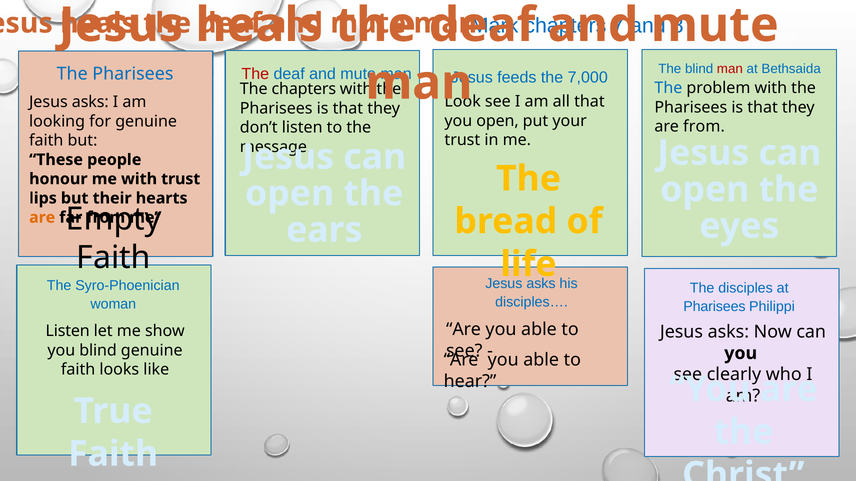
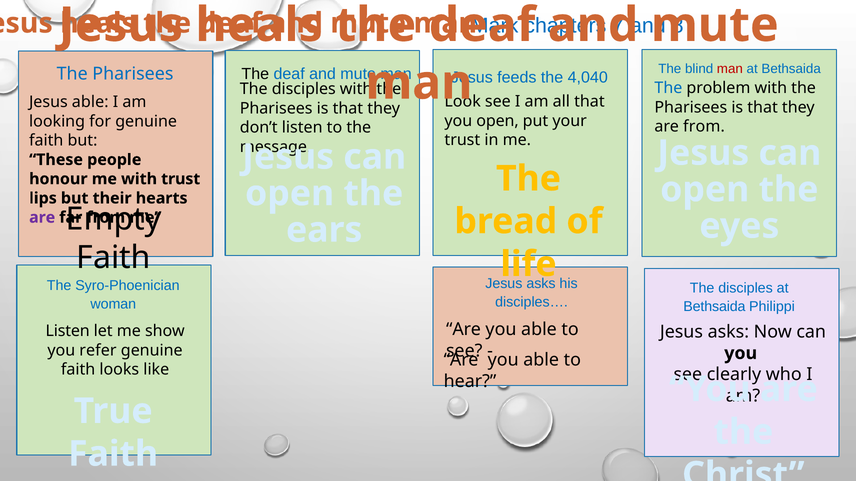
The at (255, 74) colour: red -> black
7,000: 7,000 -> 4,040
chapters at (304, 89): chapters -> disciples
asks at (90, 102): asks -> able
are at (42, 218) colour: orange -> purple
Pharisees at (714, 307): Pharisees -> Bethsaida
you blind: blind -> refer
